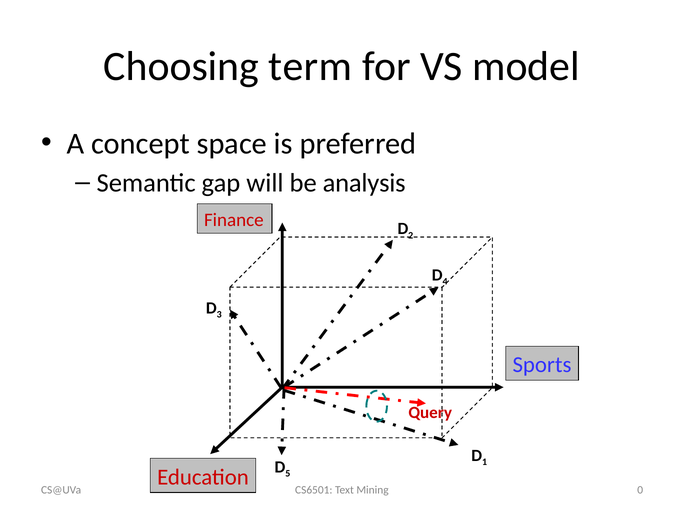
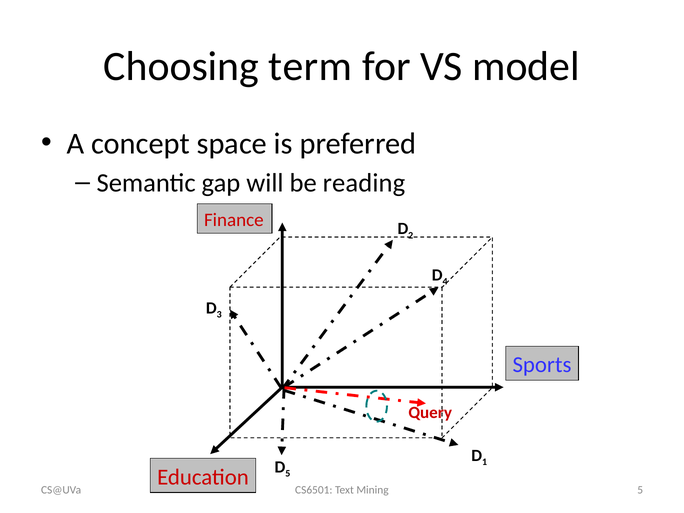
analysis: analysis -> reading
Mining 0: 0 -> 5
